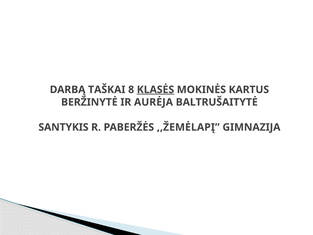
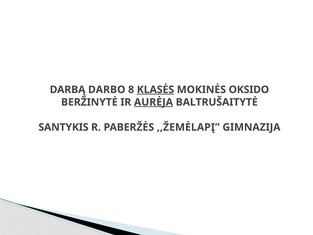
TAŠKAI: TAŠKAI -> DARBO
KARTUS: KARTUS -> OKSIDO
AURĖJA underline: none -> present
